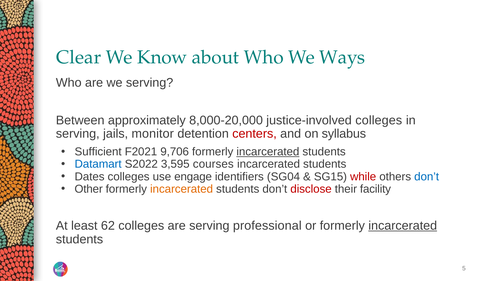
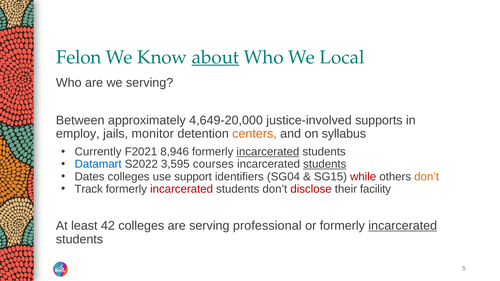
Clear: Clear -> Felon
about underline: none -> present
Ways: Ways -> Local
8,000-20,000: 8,000-20,000 -> 4,649-20,000
justice-involved colleges: colleges -> supports
serving at (78, 134): serving -> employ
centers colour: red -> orange
Sufficient: Sufficient -> Currently
9,706: 9,706 -> 8,946
students at (325, 164) underline: none -> present
engage: engage -> support
don’t at (427, 177) colour: blue -> orange
Other: Other -> Track
incarcerated at (182, 189) colour: orange -> red
62: 62 -> 42
